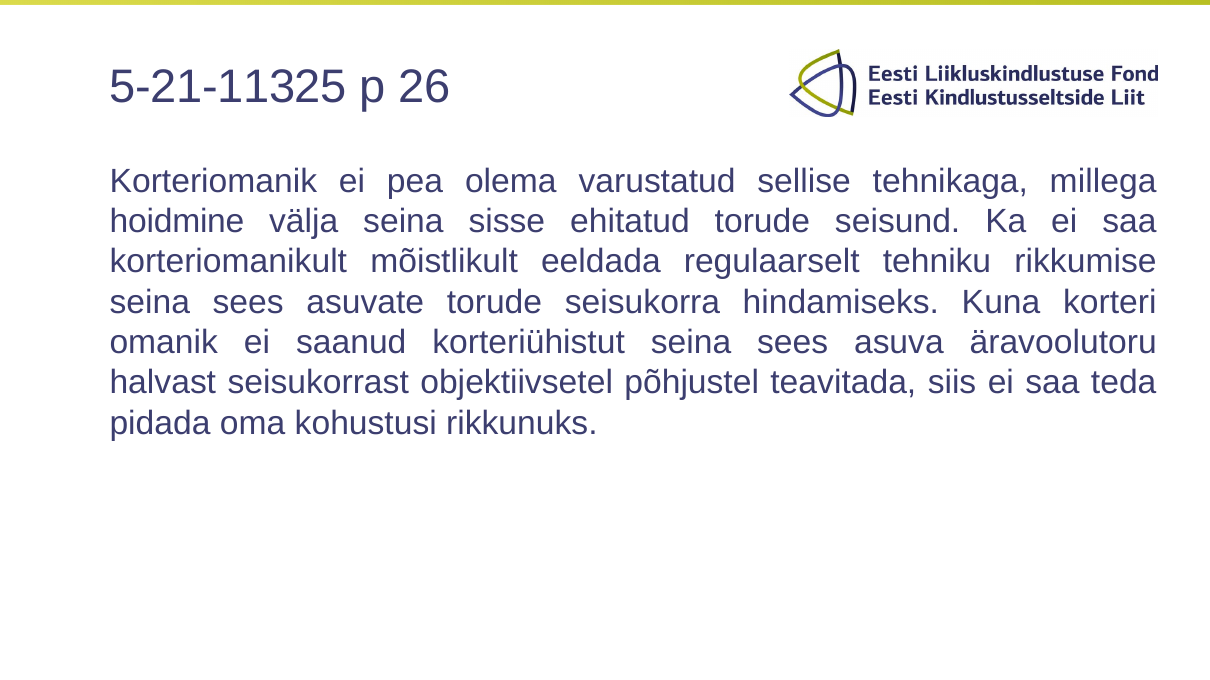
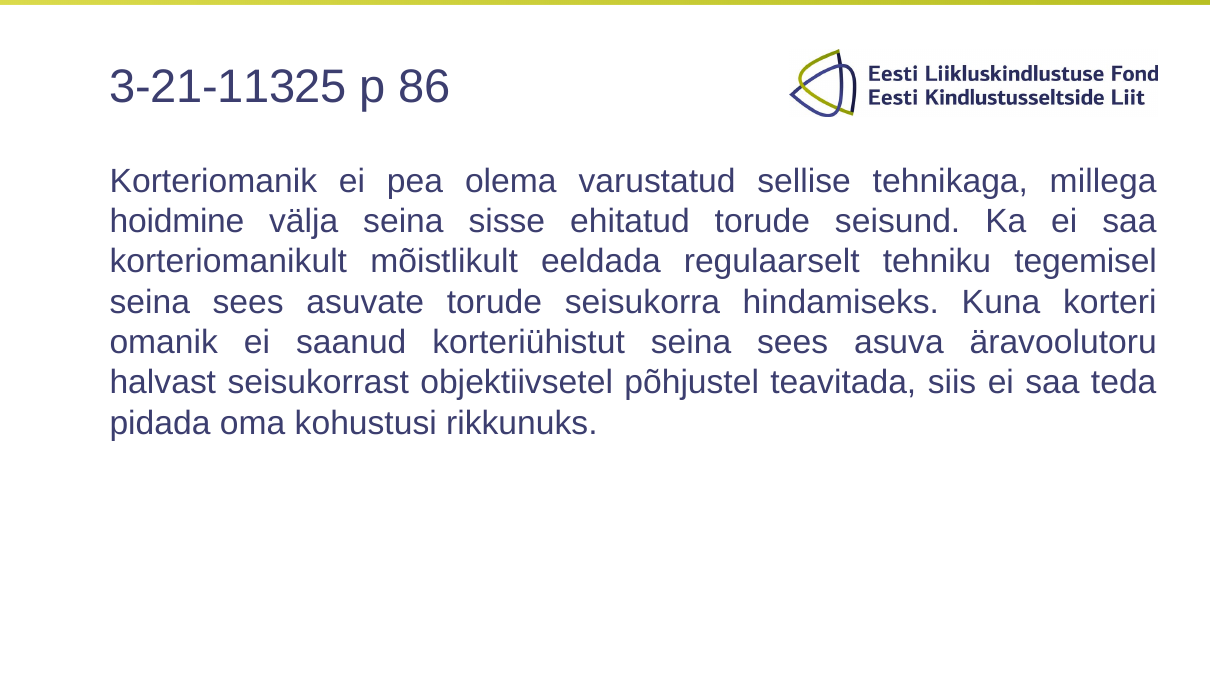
5-21-11325: 5-21-11325 -> 3-21-11325
26: 26 -> 86
rikkumise: rikkumise -> tegemisel
